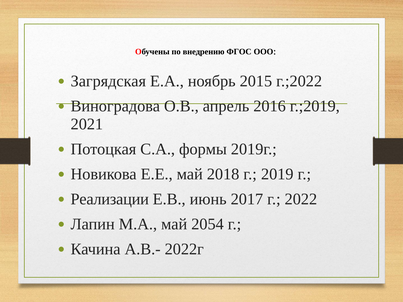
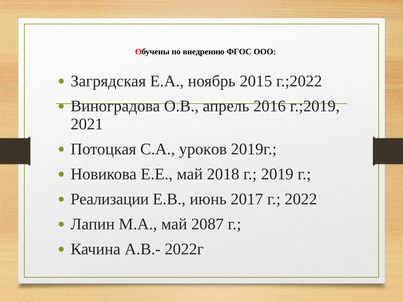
формы: формы -> уроков
2054: 2054 -> 2087
